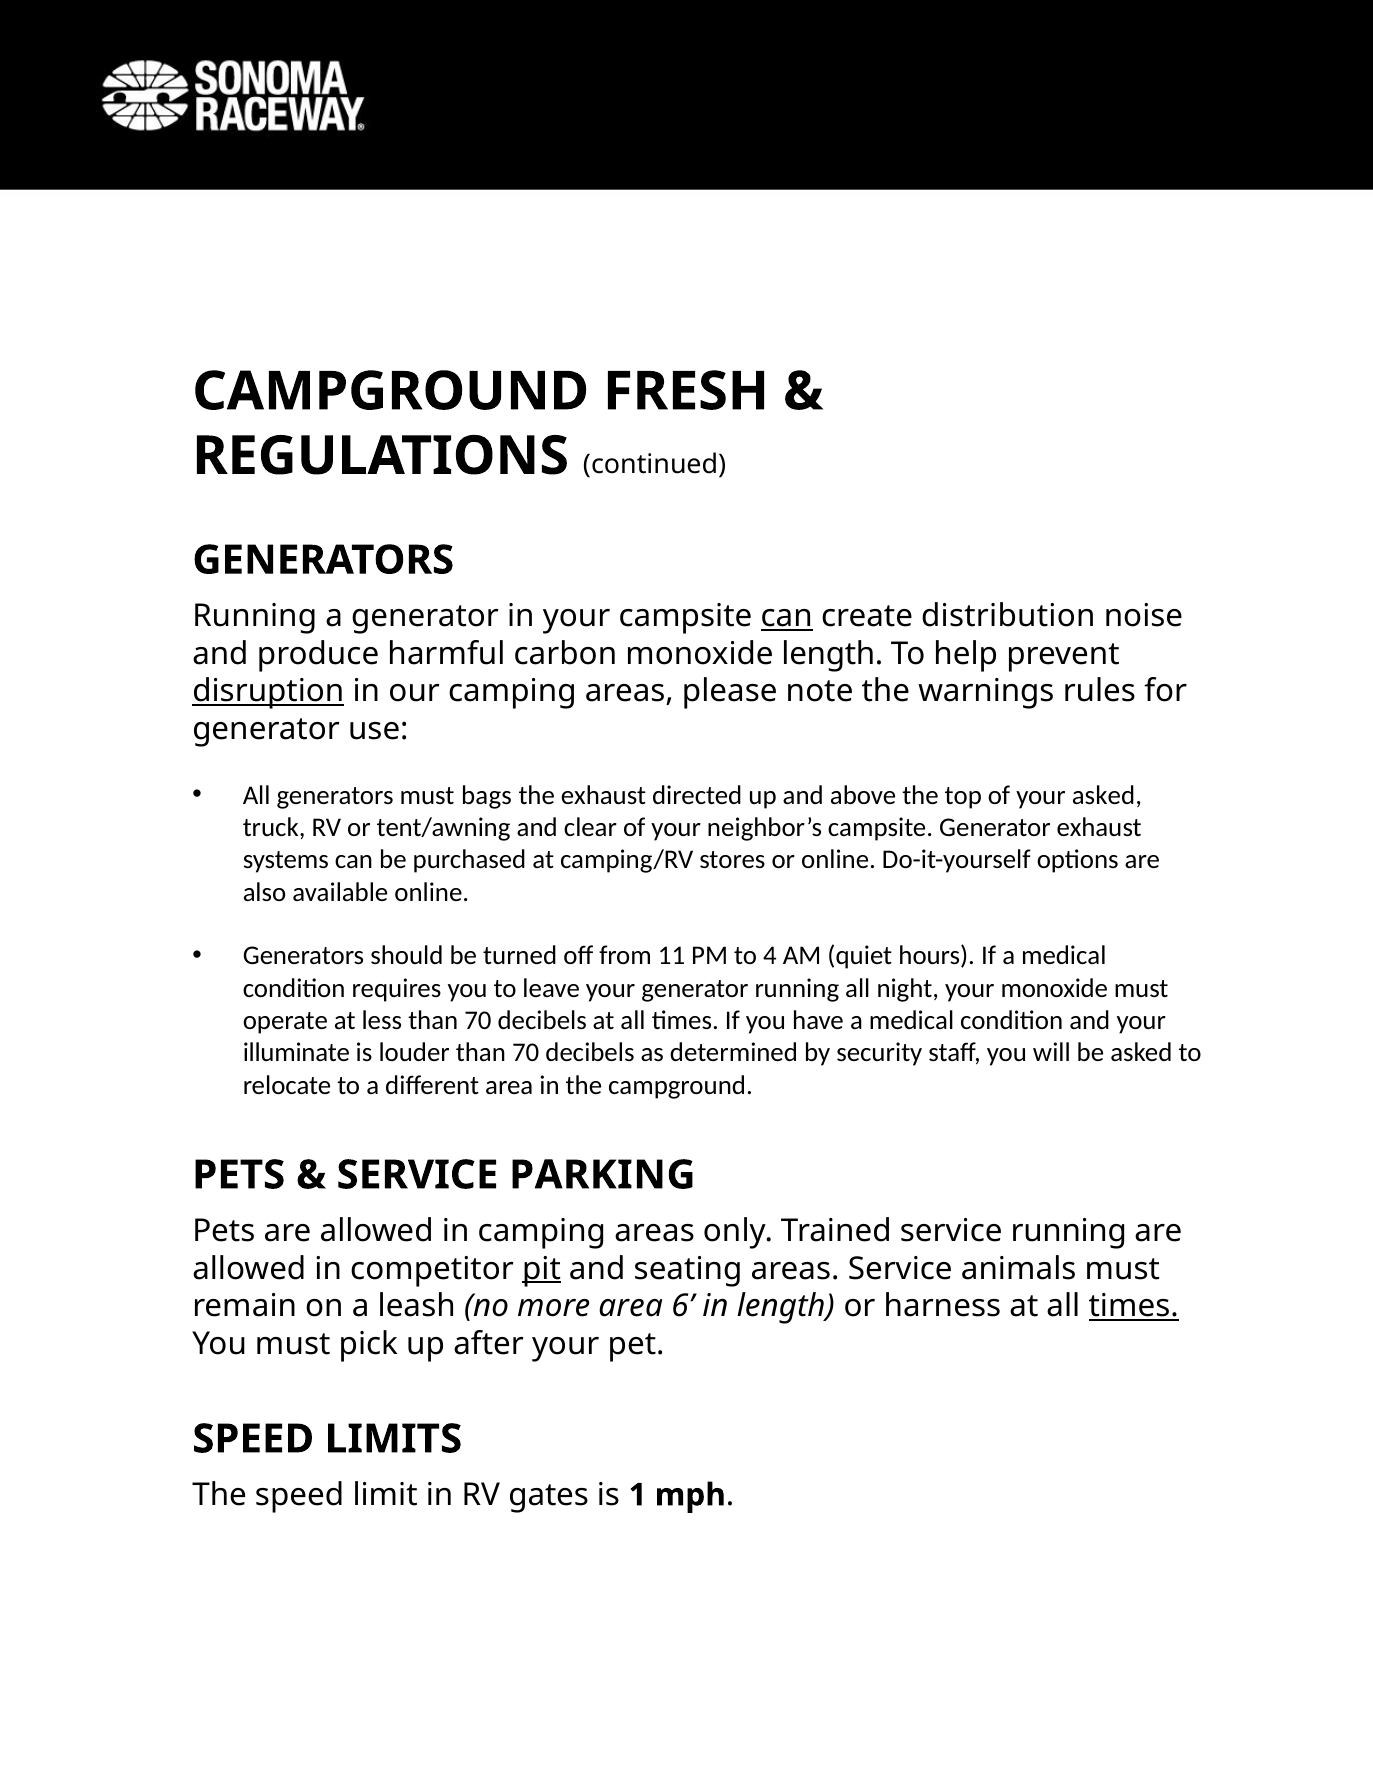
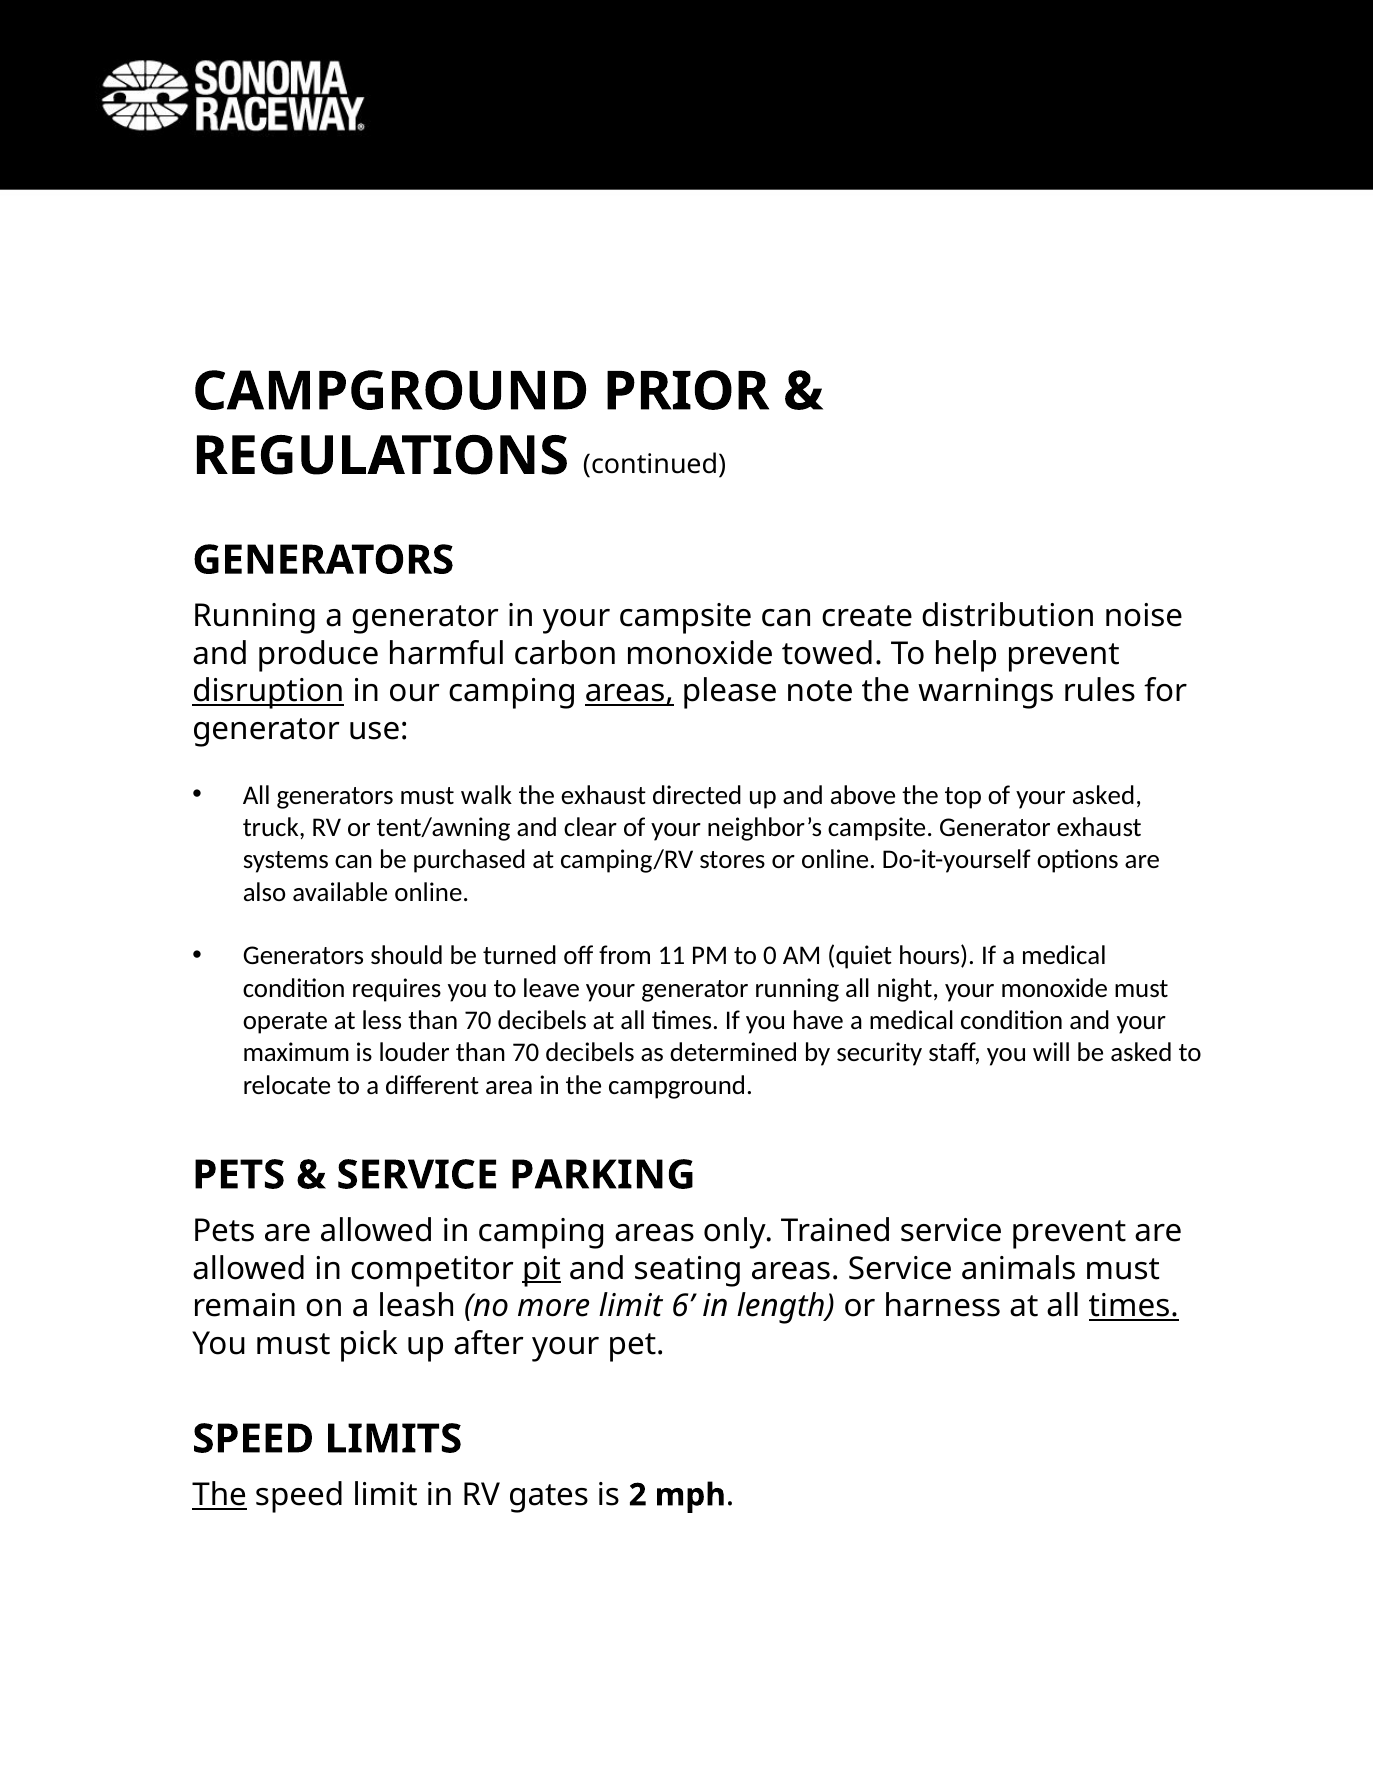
FRESH: FRESH -> PRIOR
can at (787, 616) underline: present -> none
monoxide length: length -> towed
areas at (629, 692) underline: none -> present
bags: bags -> walk
4: 4 -> 0
illuminate: illuminate -> maximum
service running: running -> prevent
more area: area -> limit
The at (220, 1495) underline: none -> present
1: 1 -> 2
